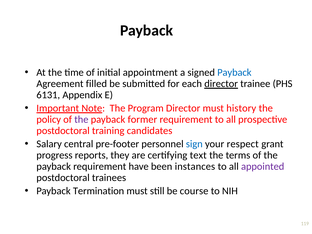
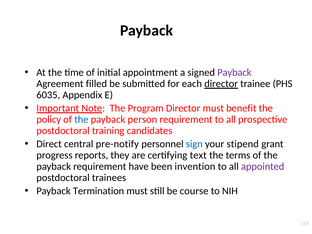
Payback at (234, 72) colour: blue -> purple
6131: 6131 -> 6035
history: history -> benefit
the at (81, 119) colour: purple -> blue
former: former -> person
Salary: Salary -> Direct
pre-footer: pre-footer -> pre-notify
respect: respect -> stipend
instances: instances -> invention
